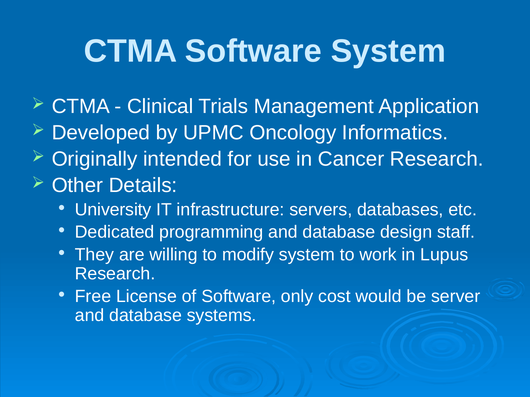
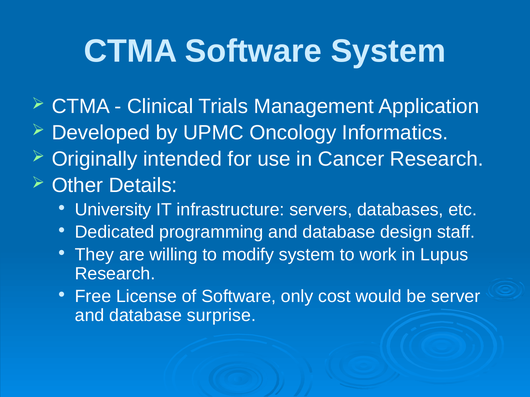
systems: systems -> surprise
